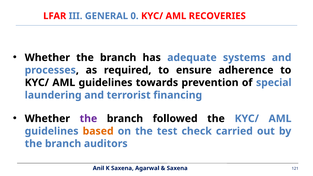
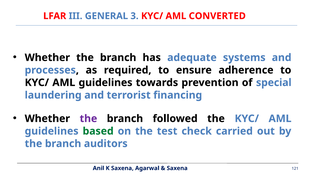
0: 0 -> 3
RECOVERIES: RECOVERIES -> CONVERTED
based colour: orange -> green
